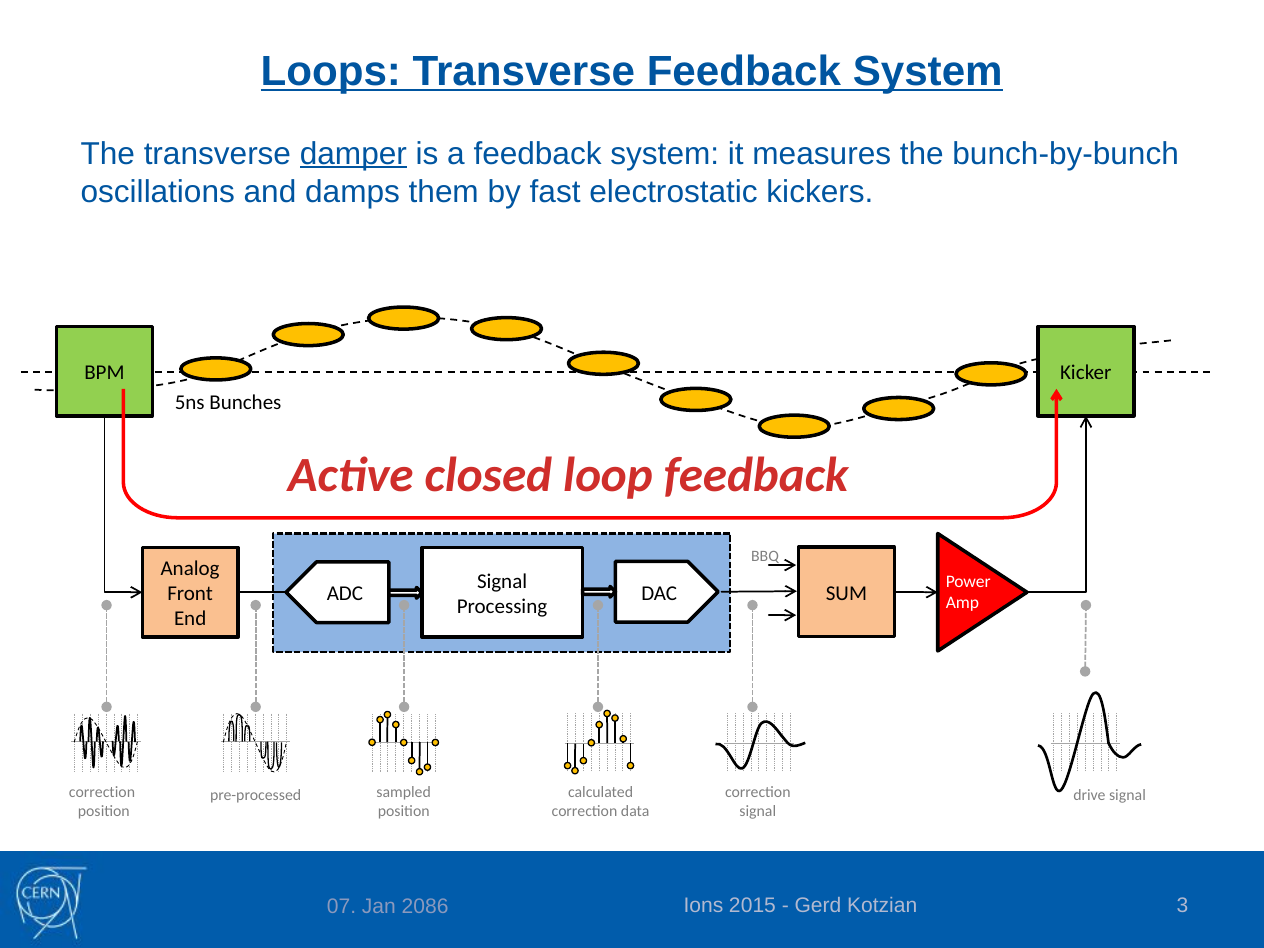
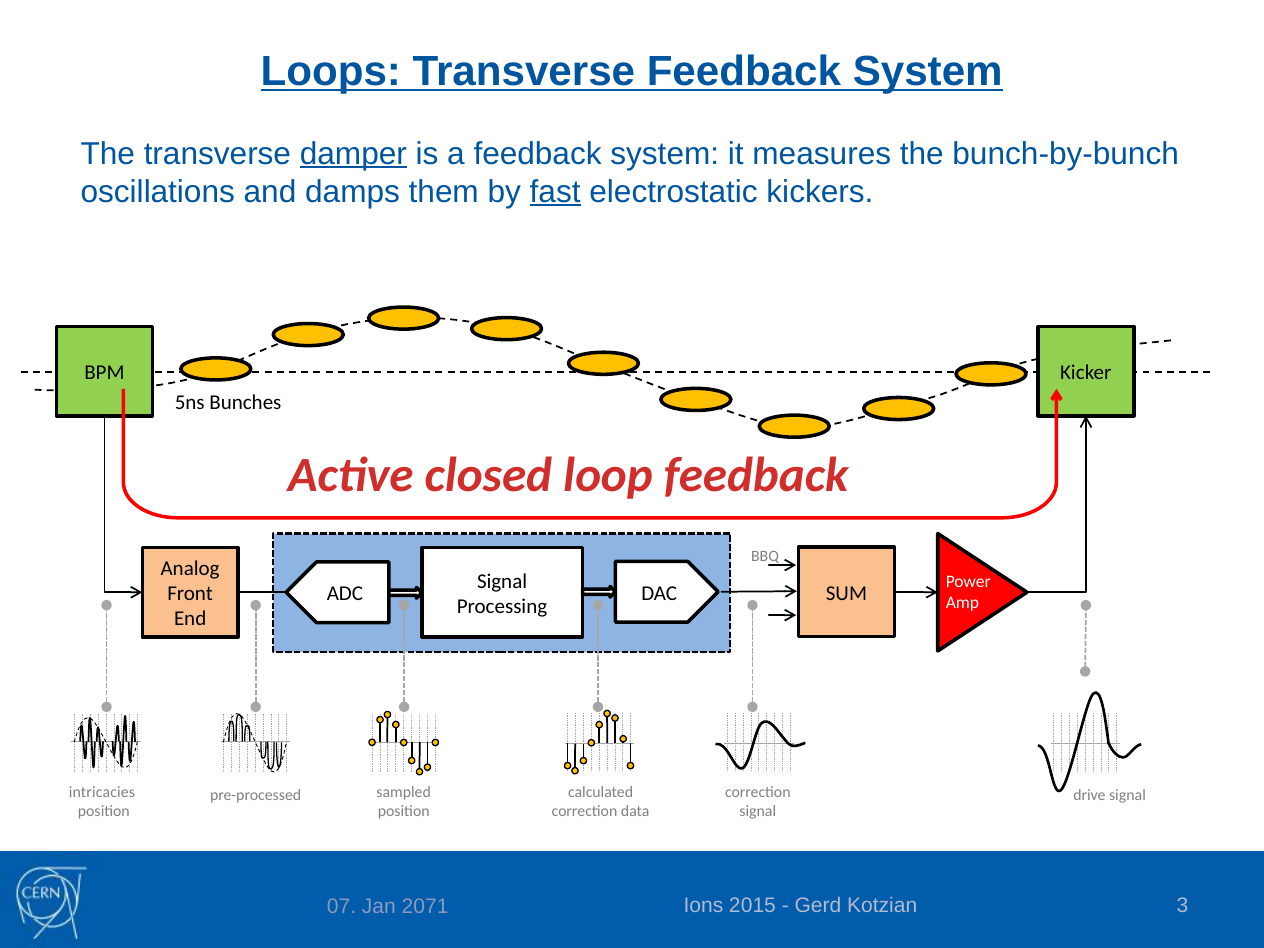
fast underline: none -> present
correction at (102, 792): correction -> intricacies
2086: 2086 -> 2071
